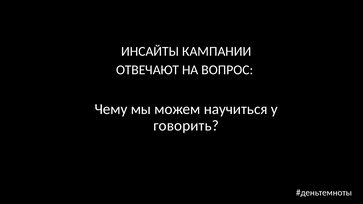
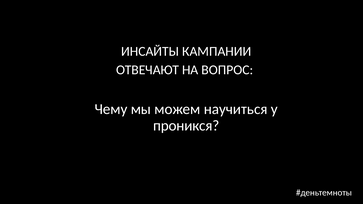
говорить: говорить -> проникся
